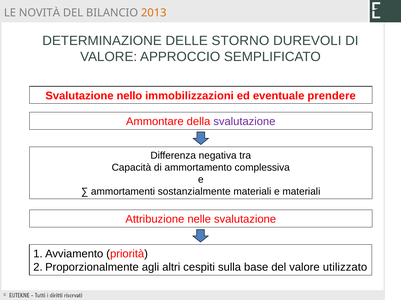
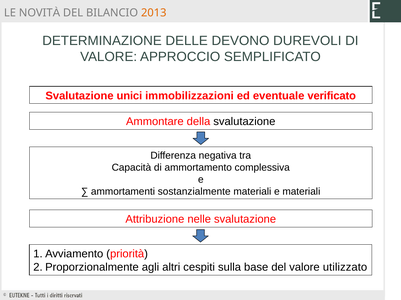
STORNO: STORNO -> DEVONO
nello: nello -> unici
prendere: prendere -> verificato
svalutazione at (244, 122) colour: purple -> black
